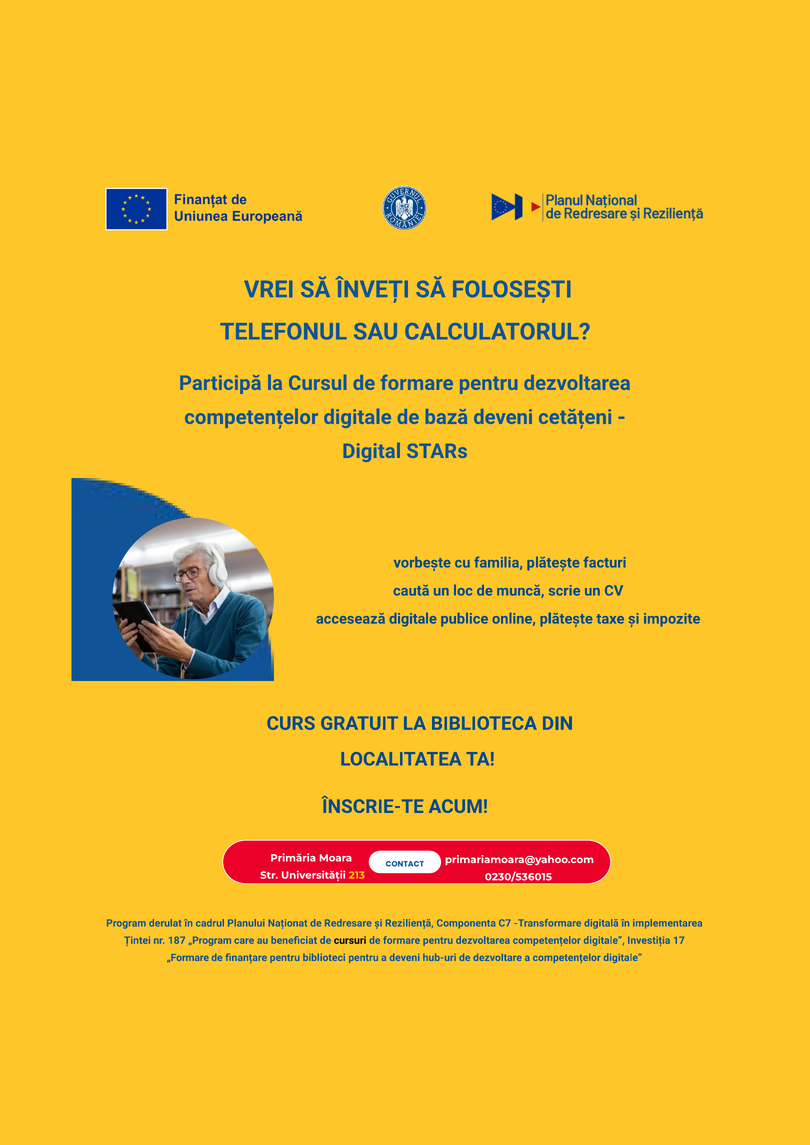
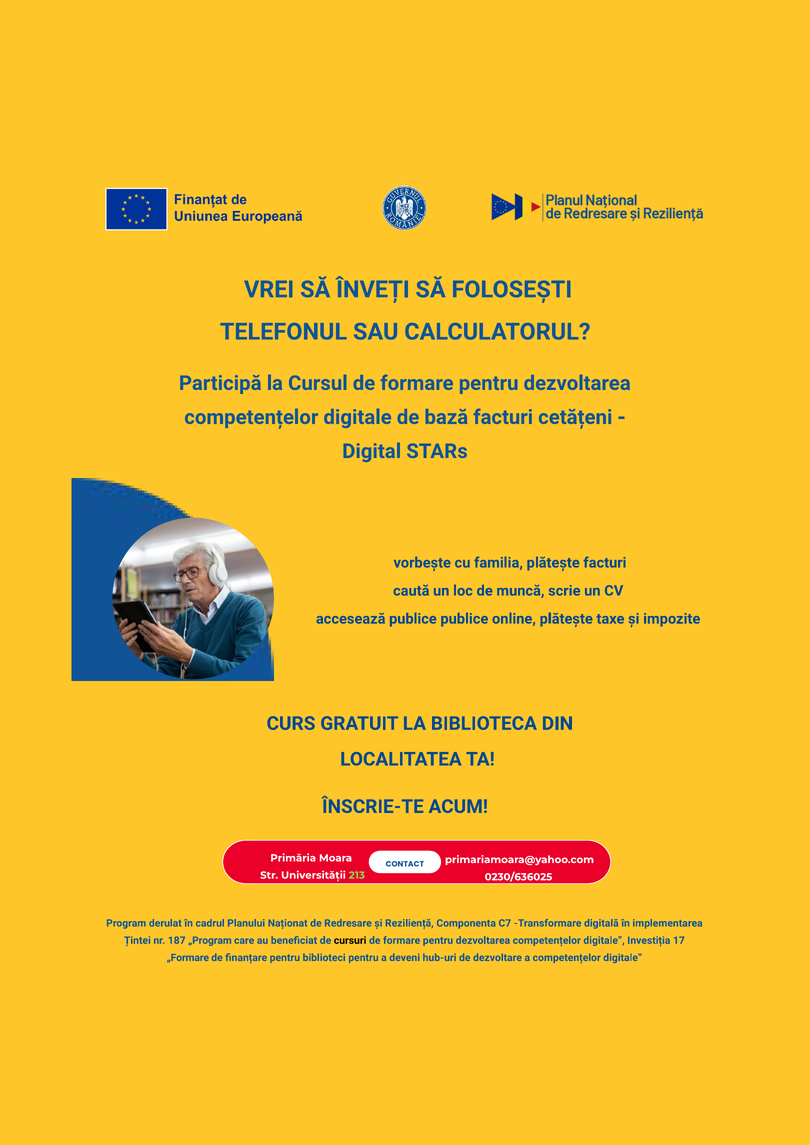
bază deveni: deveni -> facturi
accesează digitale: digitale -> publice
213 colour: yellow -> light green
0230/536015: 0230/536015 -> 0230/636025
